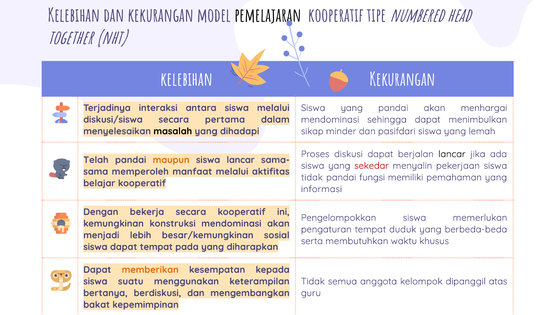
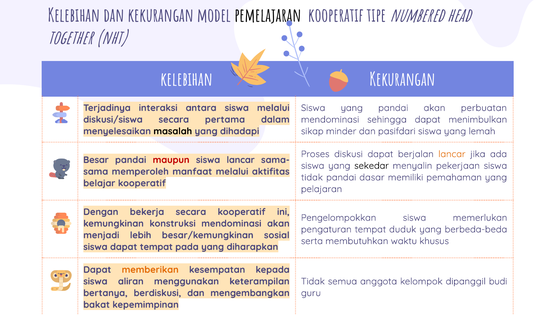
menhargai: menhargai -> perbuatan
lancar at (452, 154) colour: black -> orange
Telah: Telah -> Besar
maupun colour: orange -> red
sekedar colour: red -> black
fungsi: fungsi -> dasar
informasi: informasi -> pelajaran
suatu: suatu -> aliran
atas: atas -> budi
